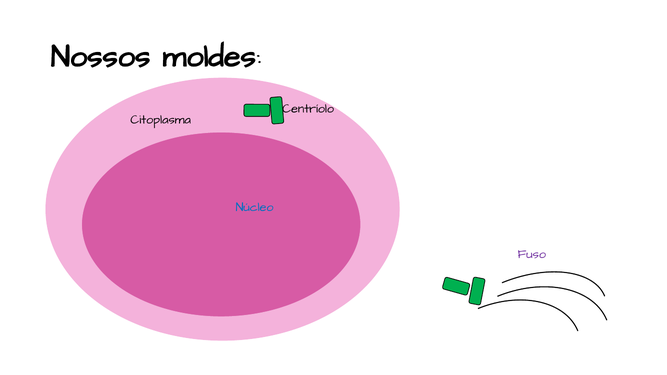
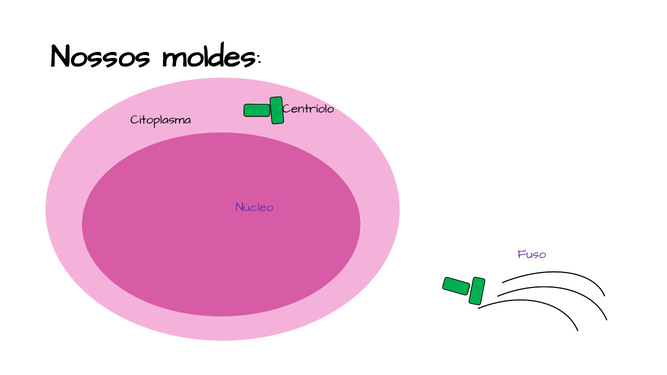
Núcleo colour: blue -> purple
